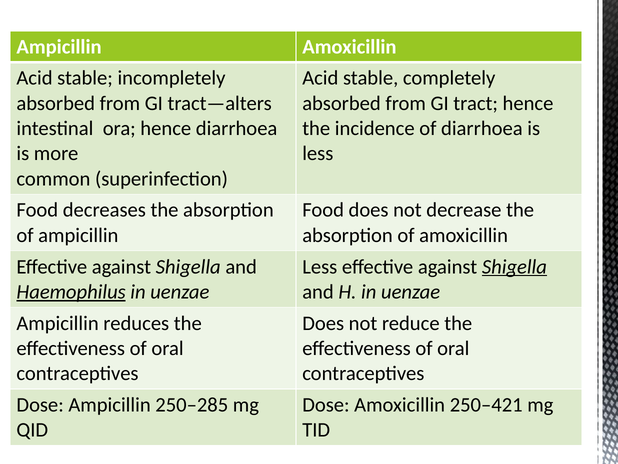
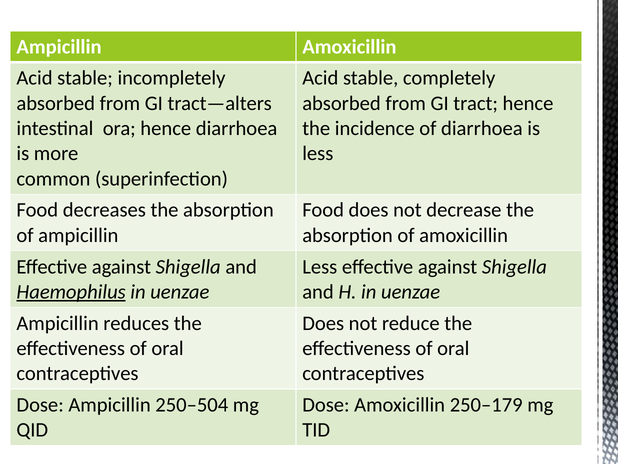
Shigella at (514, 266) underline: present -> none
250–285: 250–285 -> 250–504
250–421: 250–421 -> 250–179
